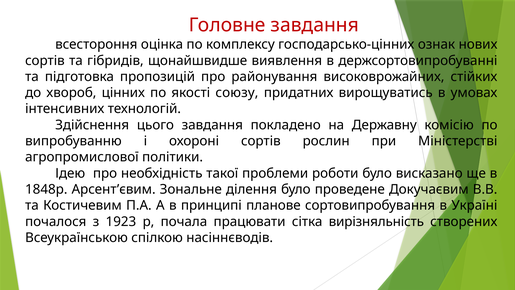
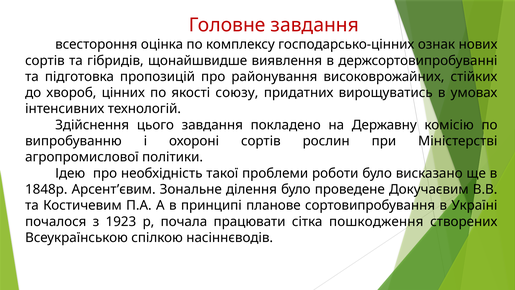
вирізняльність: вирізняльність -> пошкодження
